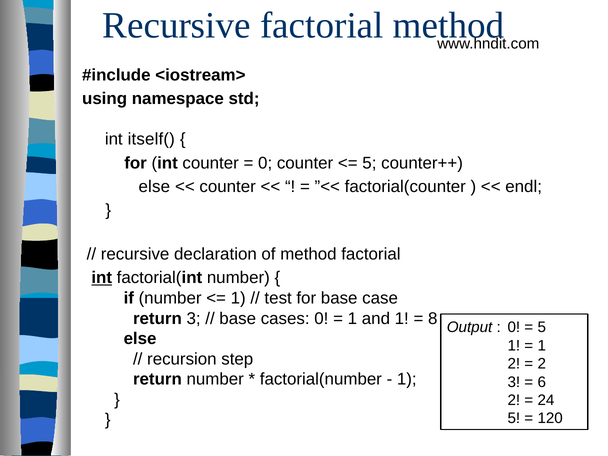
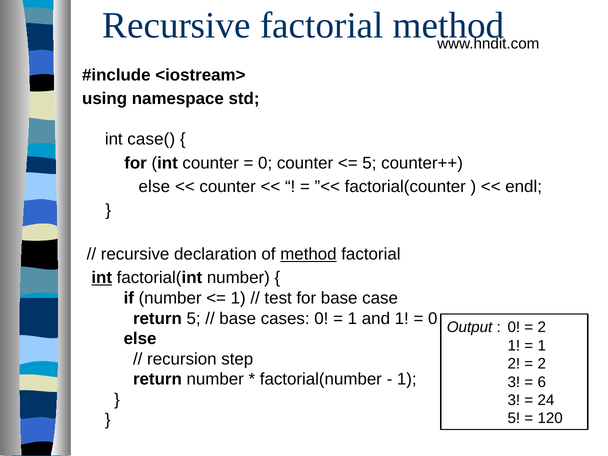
itself(: itself( -> case(
method at (308, 254) underline: none -> present
return 3: 3 -> 5
8 at (433, 318): 8 -> 0
5 at (542, 327): 5 -> 2
2 at (514, 400): 2 -> 3
